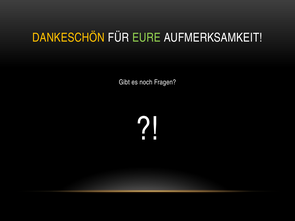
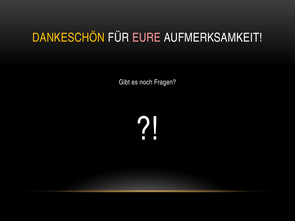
EURE colour: light green -> pink
